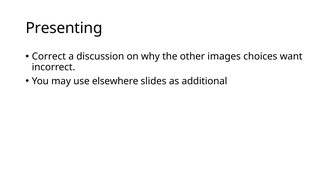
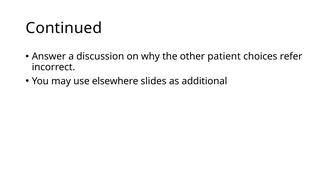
Presenting: Presenting -> Continued
Correct: Correct -> Answer
images: images -> patient
want: want -> refer
